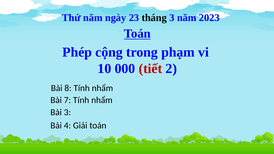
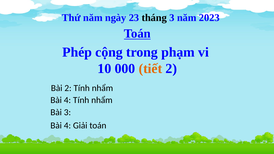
tiết colour: red -> orange
Bài 8: 8 -> 2
7 at (67, 100): 7 -> 4
